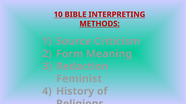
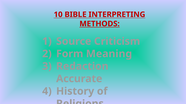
Feminist: Feminist -> Accurate
